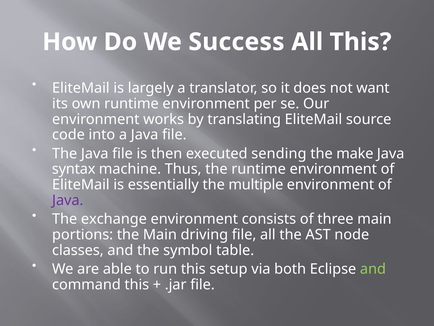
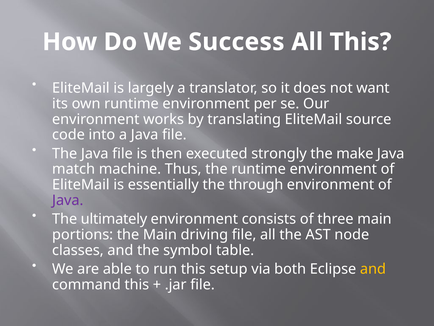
sending: sending -> strongly
syntax: syntax -> match
multiple: multiple -> through
exchange: exchange -> ultimately
and at (373, 269) colour: light green -> yellow
